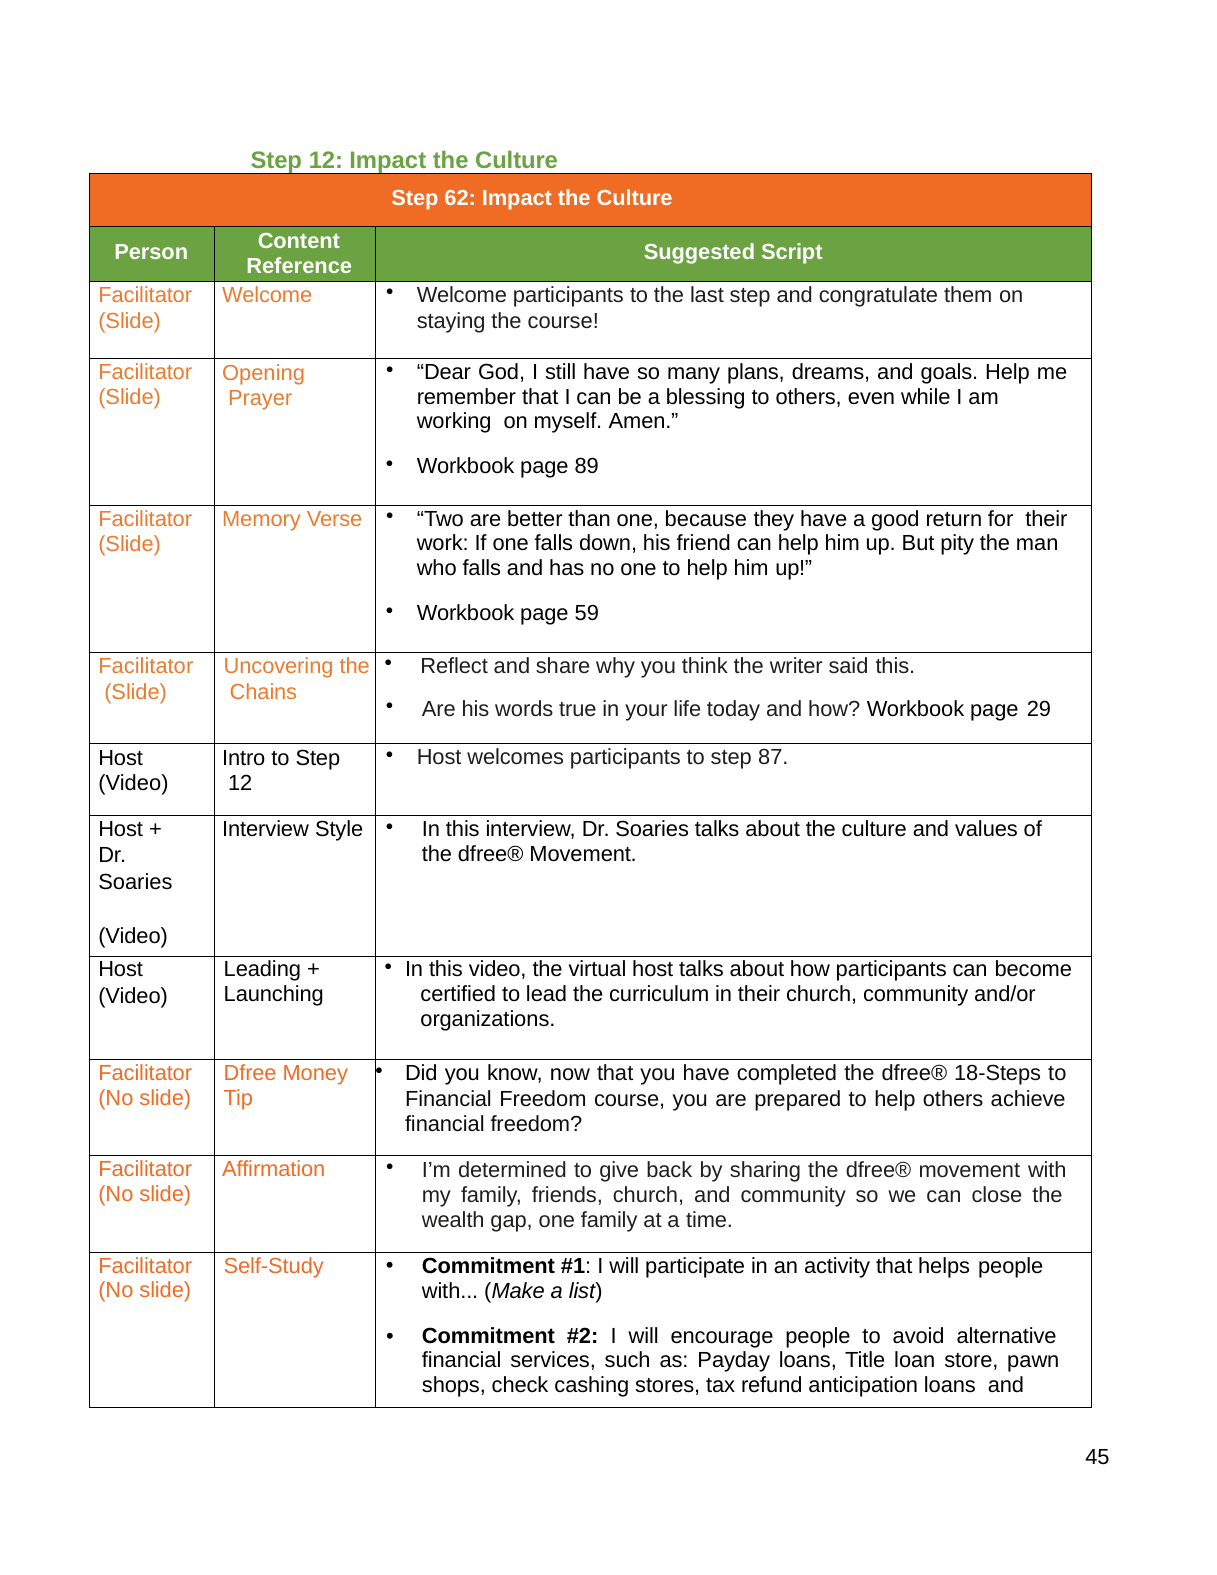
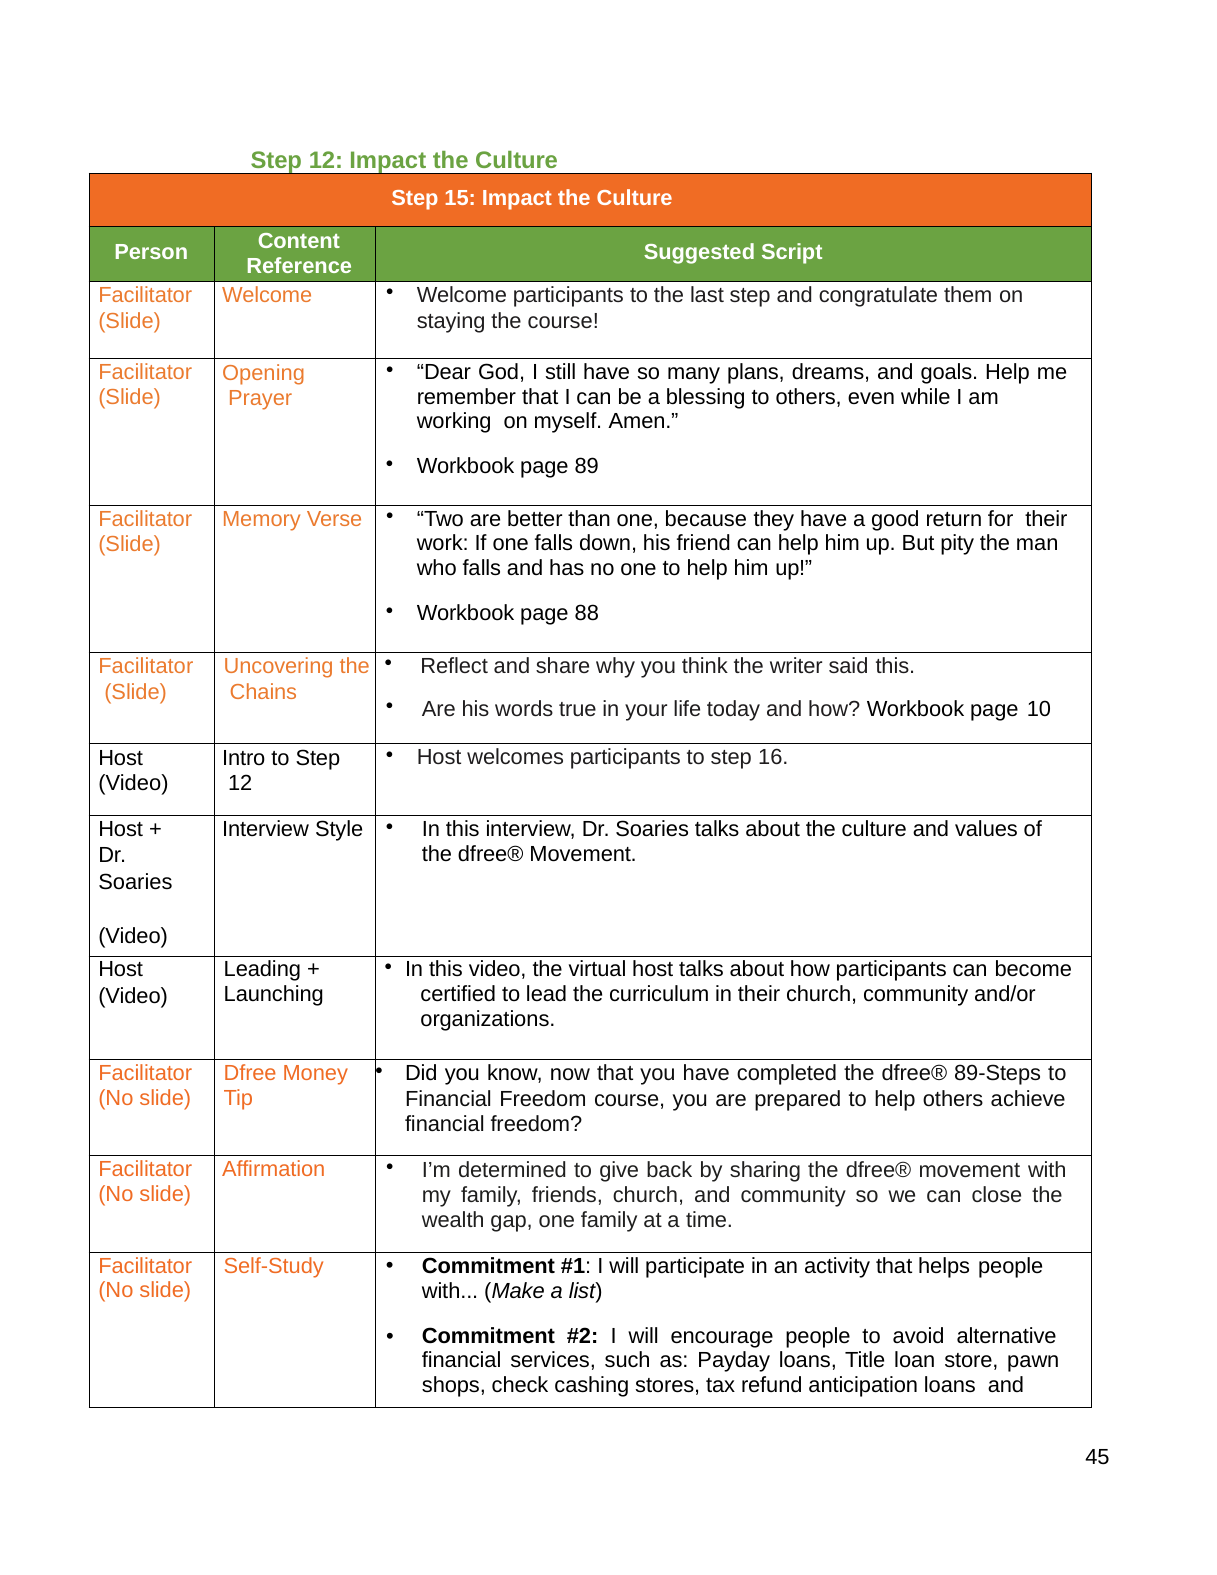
62: 62 -> 15
59: 59 -> 88
29: 29 -> 10
87: 87 -> 16
18-Steps: 18-Steps -> 89-Steps
